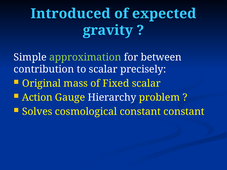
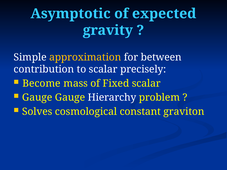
Introduced: Introduced -> Asymptotic
approximation colour: light green -> yellow
Original: Original -> Become
Action at (37, 98): Action -> Gauge
constant constant: constant -> graviton
